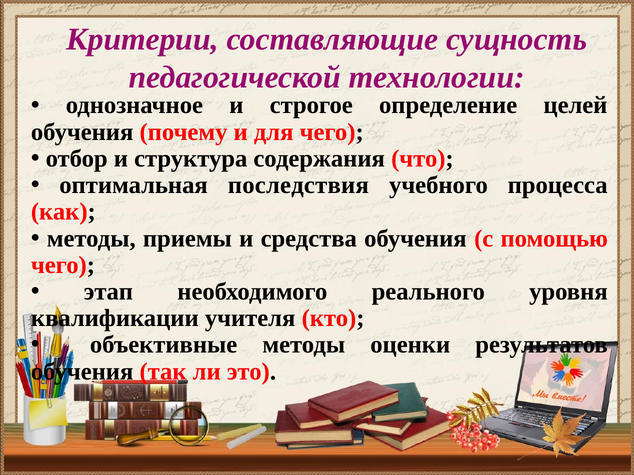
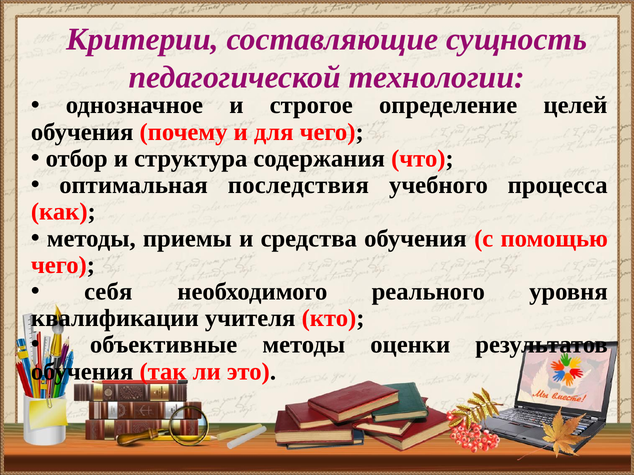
этап: этап -> себя
